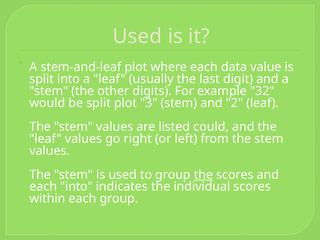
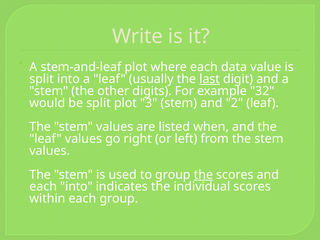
Used at (137, 36): Used -> Write
last underline: none -> present
could: could -> when
